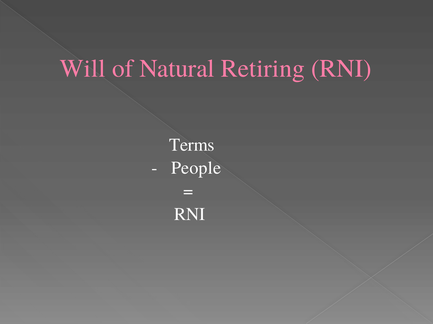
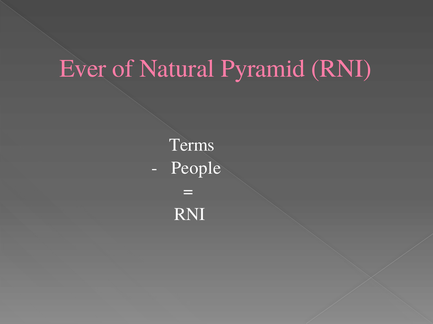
Will: Will -> Ever
Retiring: Retiring -> Pyramid
